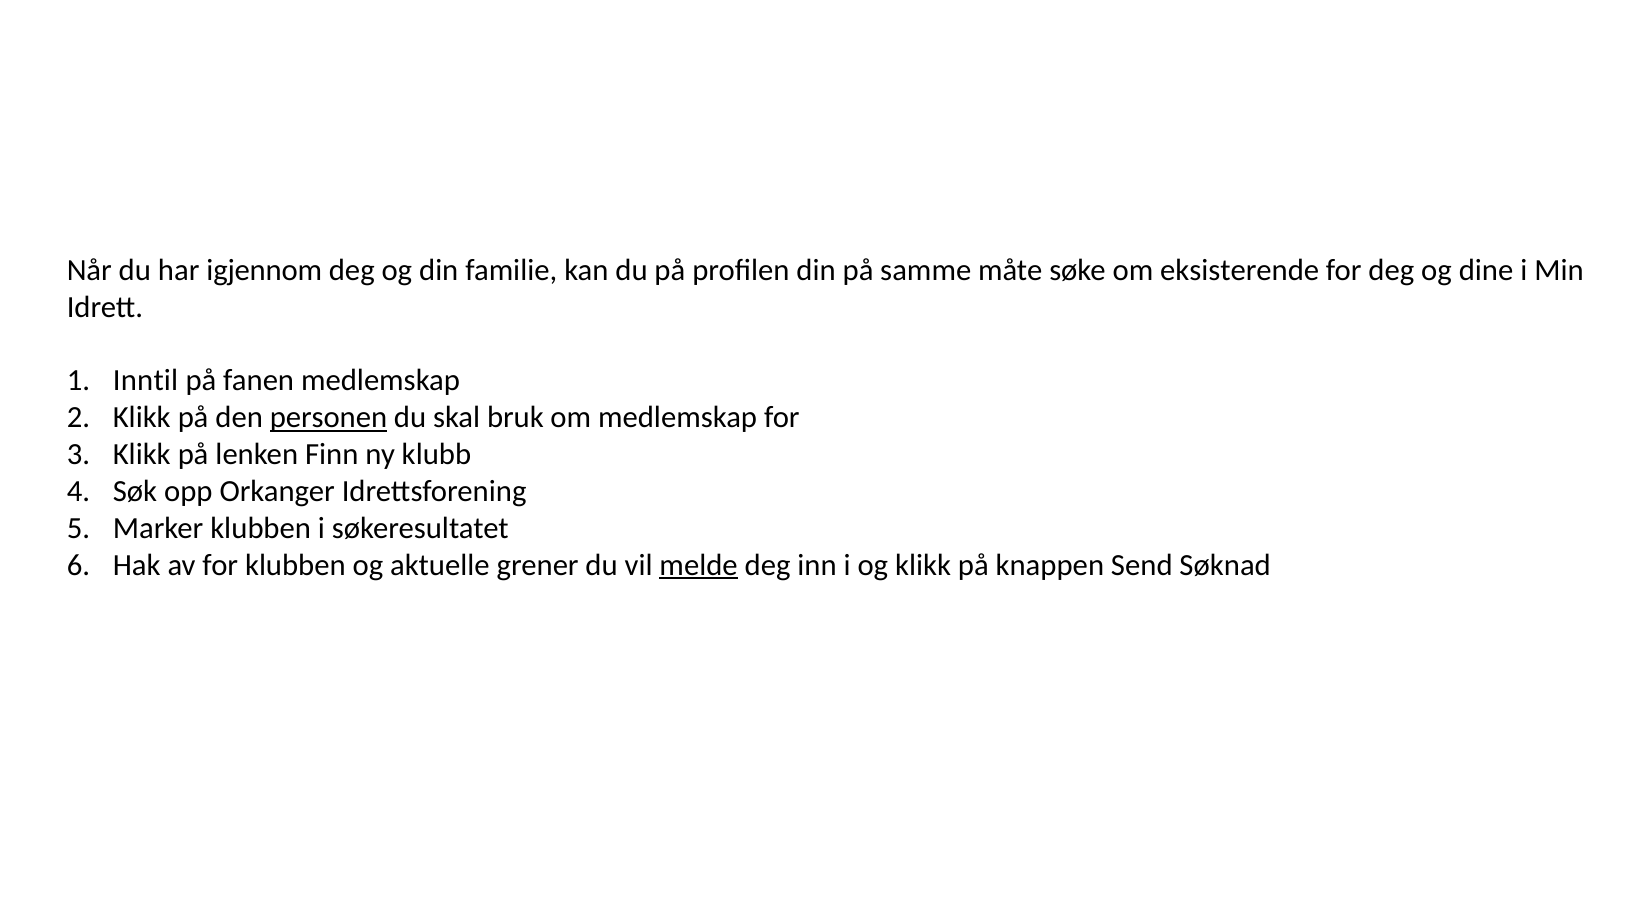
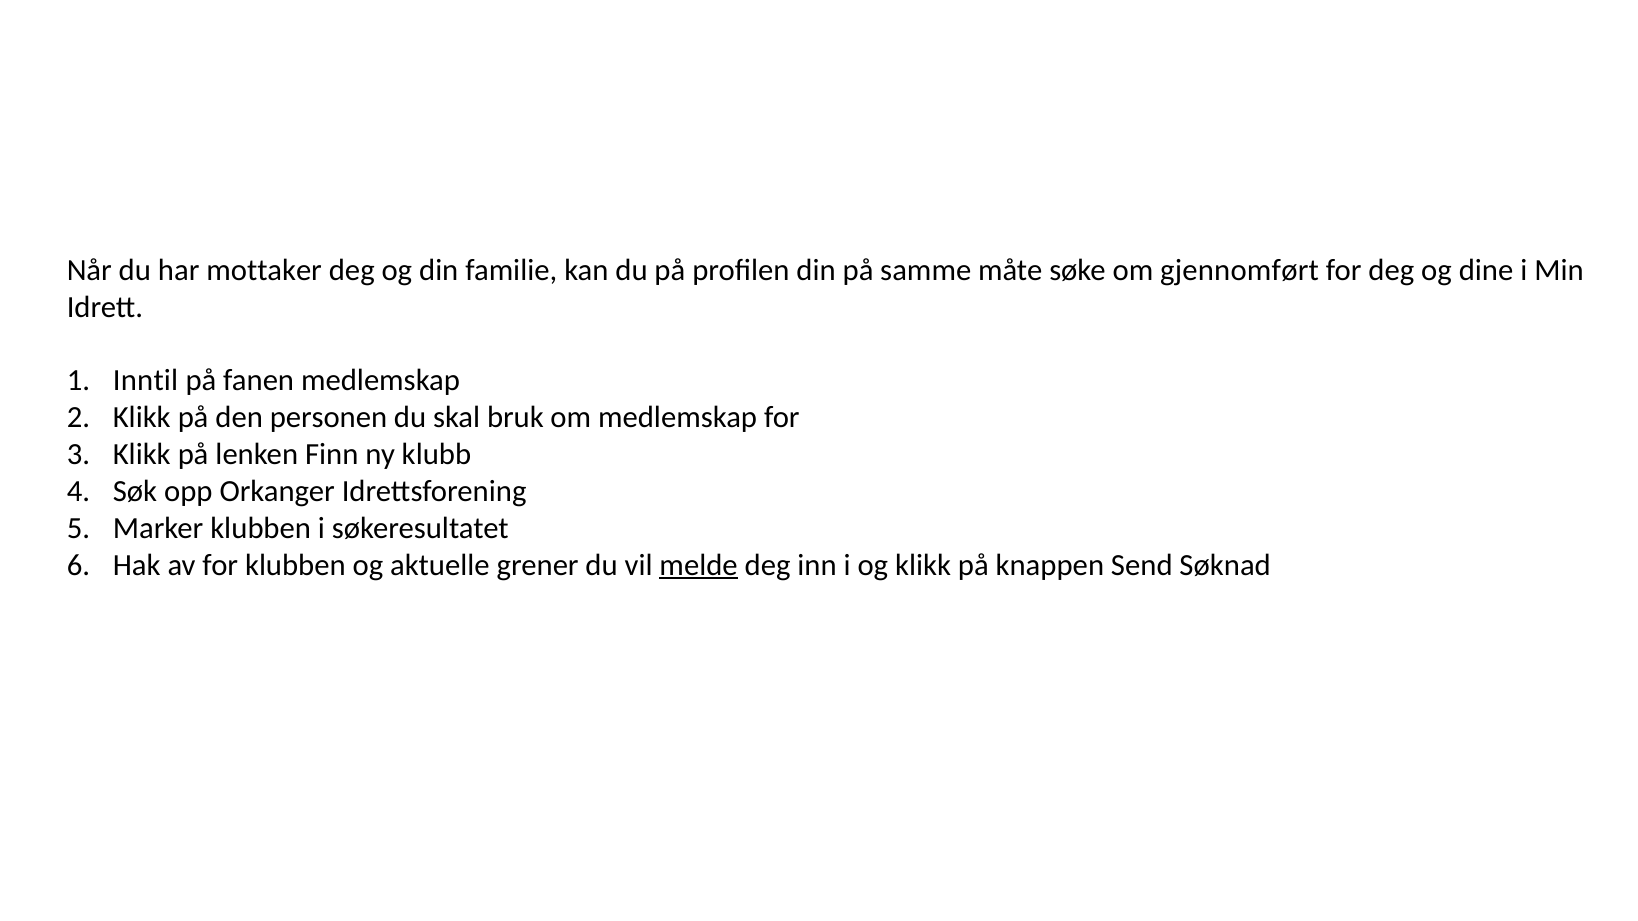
igjennom: igjennom -> mottaker
eksisterende: eksisterende -> gjennomført
personen underline: present -> none
